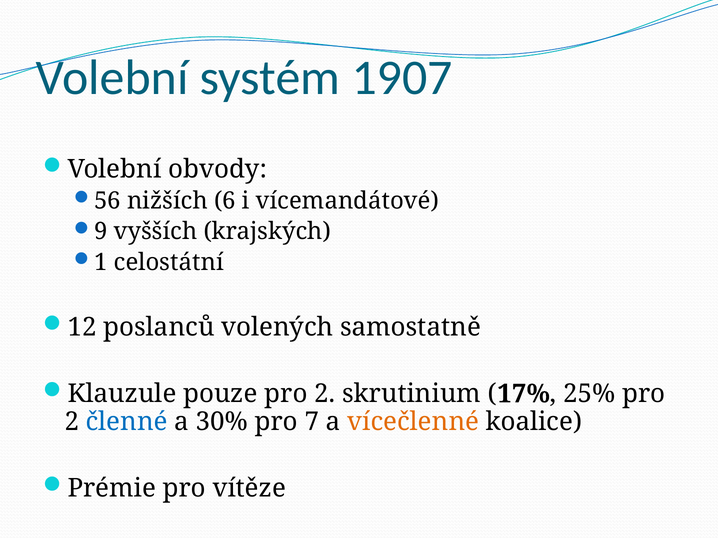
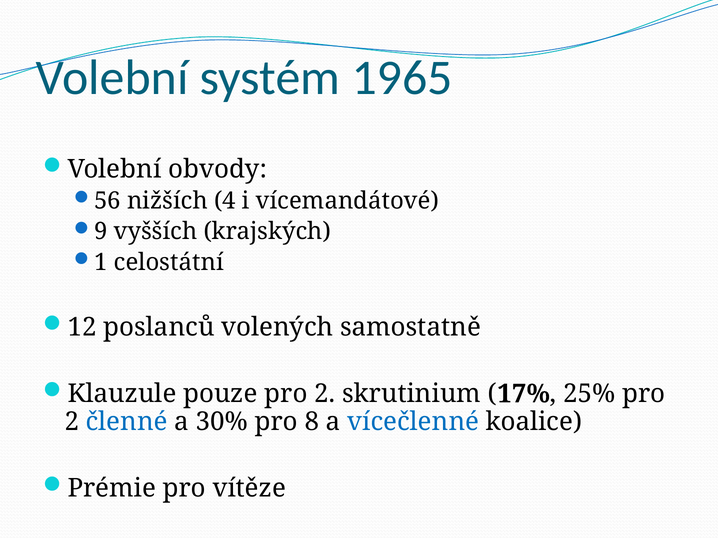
1907: 1907 -> 1965
6: 6 -> 4
7: 7 -> 8
vícečlenné colour: orange -> blue
